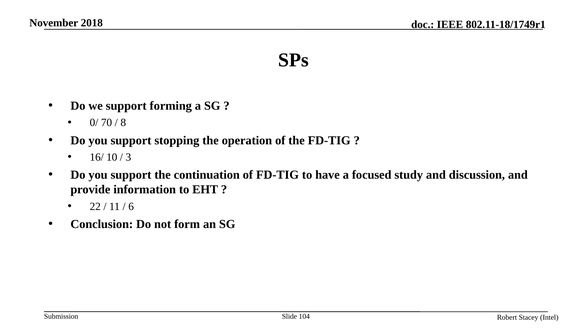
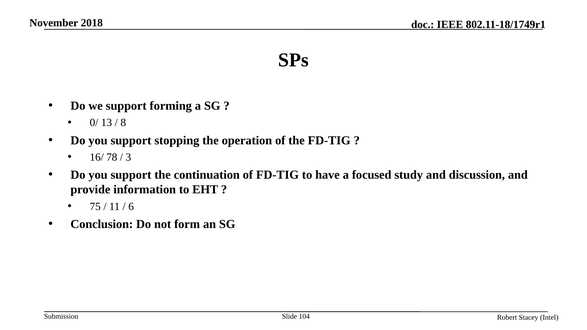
70: 70 -> 13
10: 10 -> 78
22: 22 -> 75
